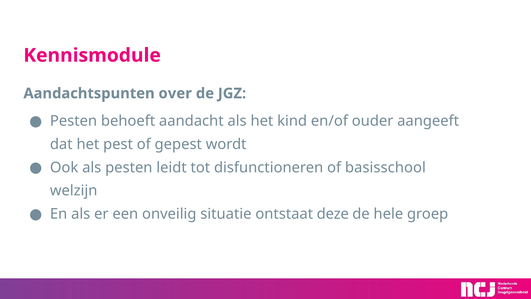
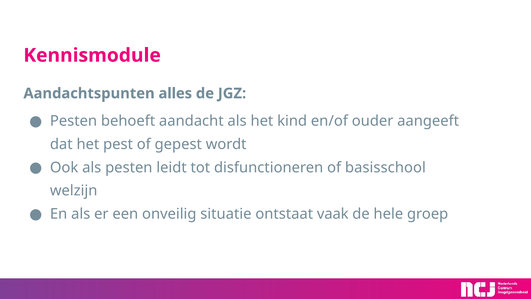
over: over -> alles
deze: deze -> vaak
